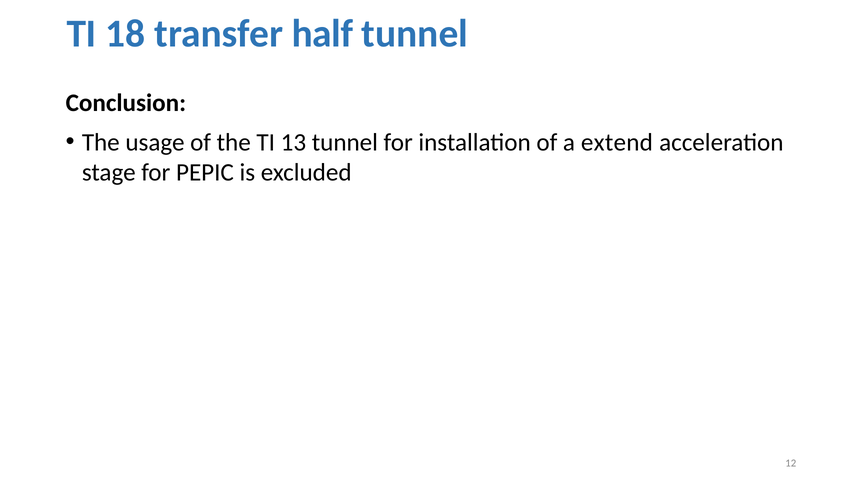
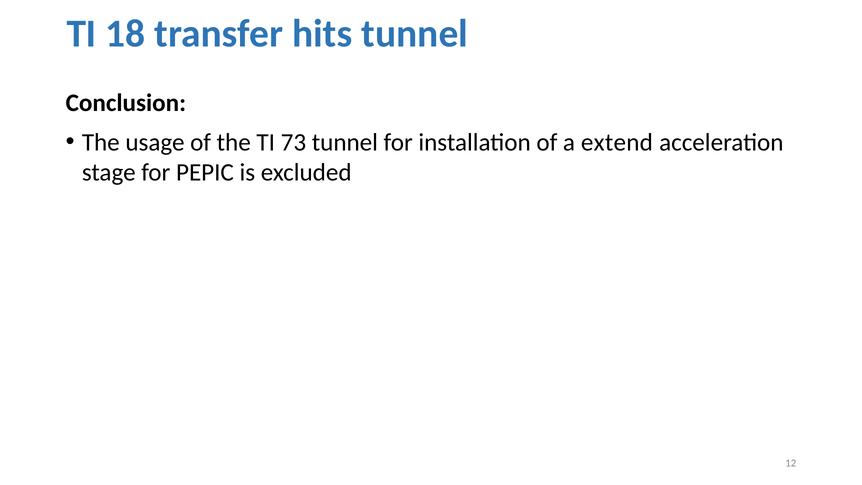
half: half -> hits
13: 13 -> 73
